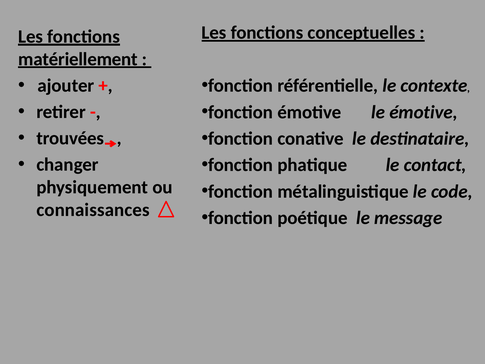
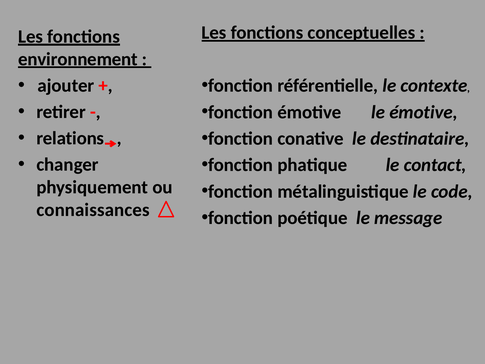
matériellement: matériellement -> environnement
trouvées: trouvées -> relations
